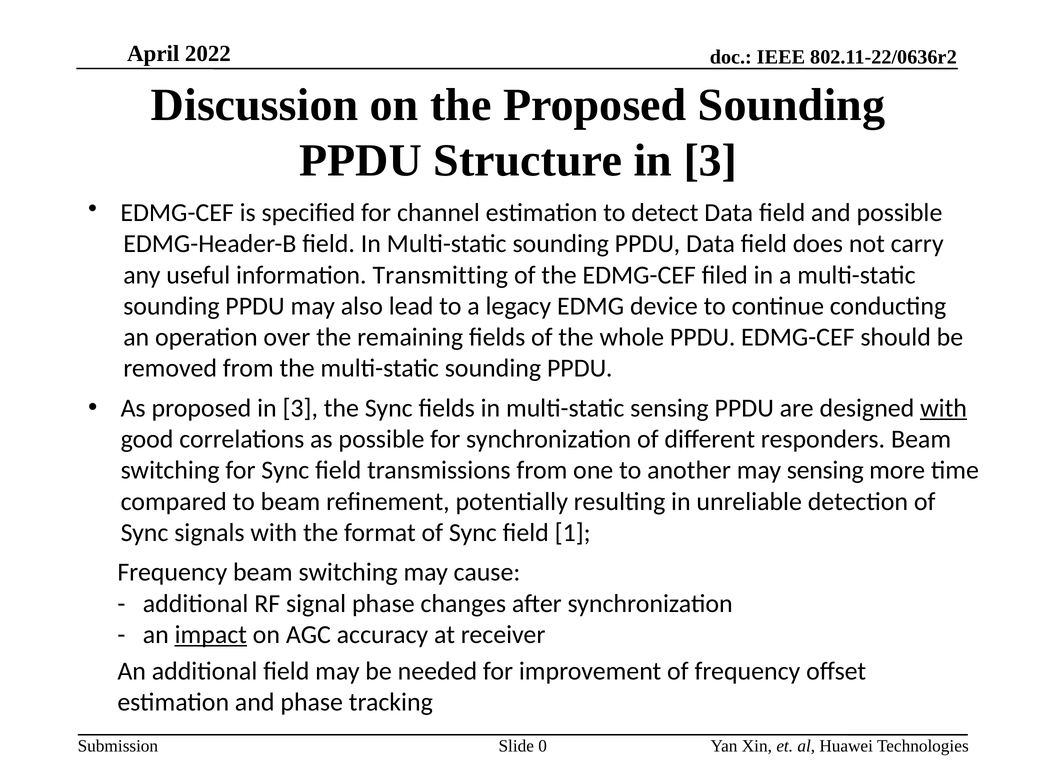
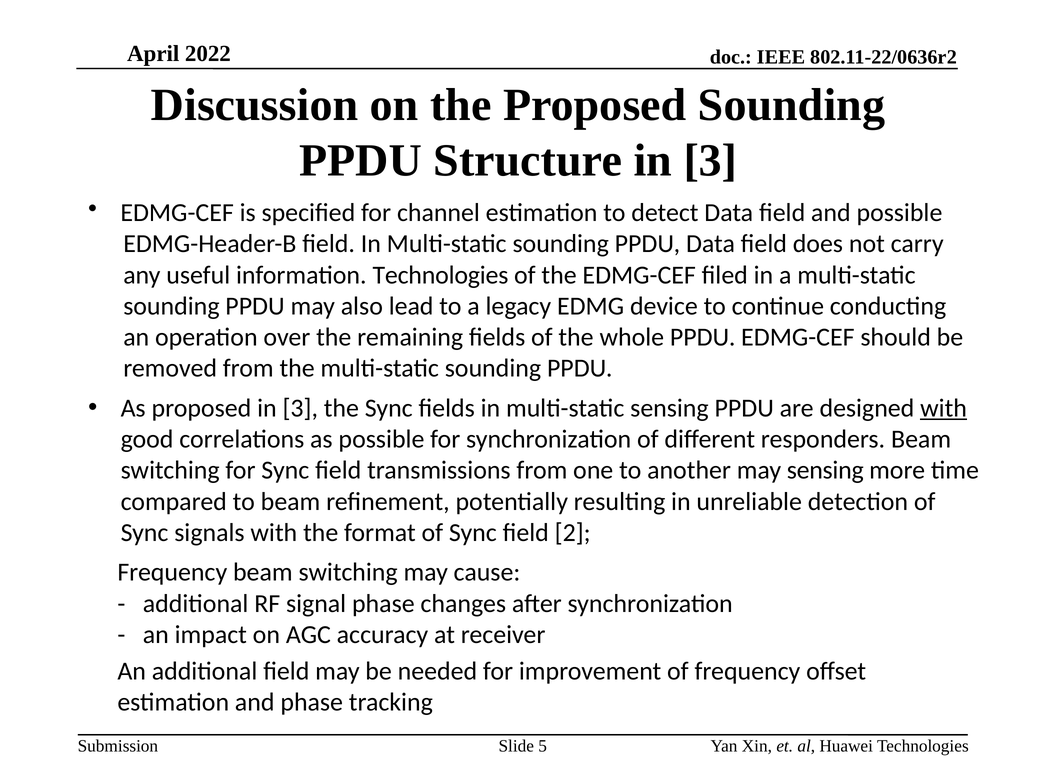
information Transmitting: Transmitting -> Technologies
1: 1 -> 2
impact underline: present -> none
0: 0 -> 5
